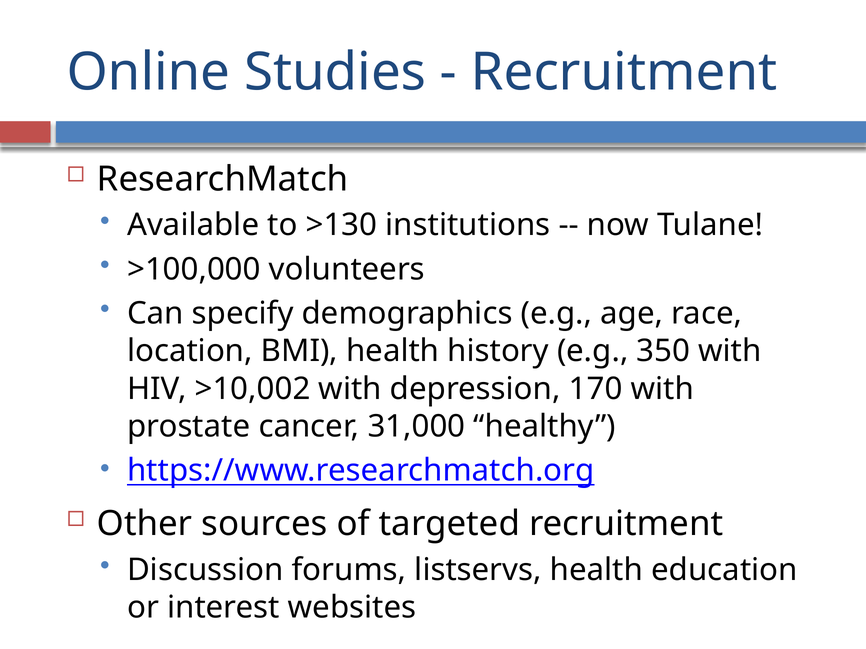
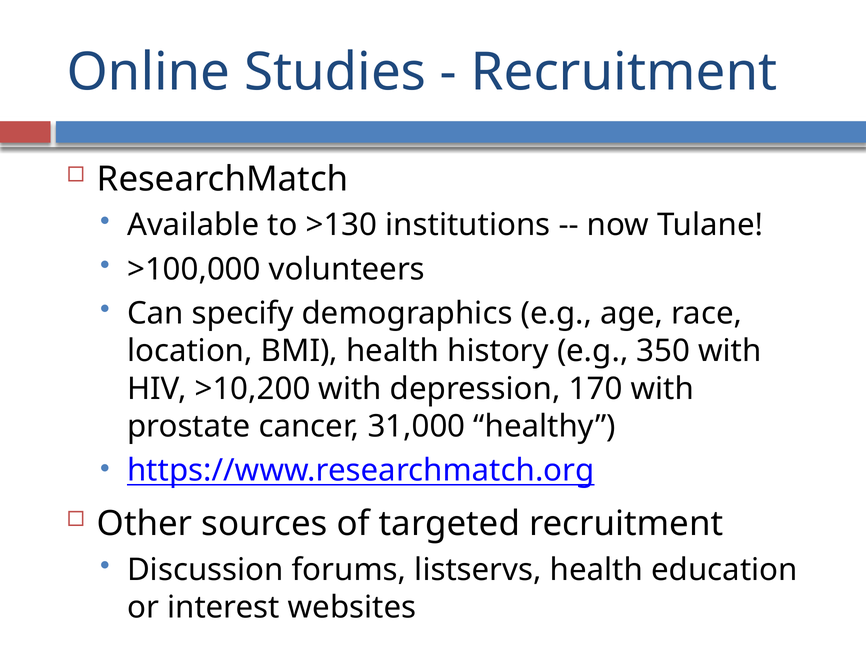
>10,002: >10,002 -> >10,200
